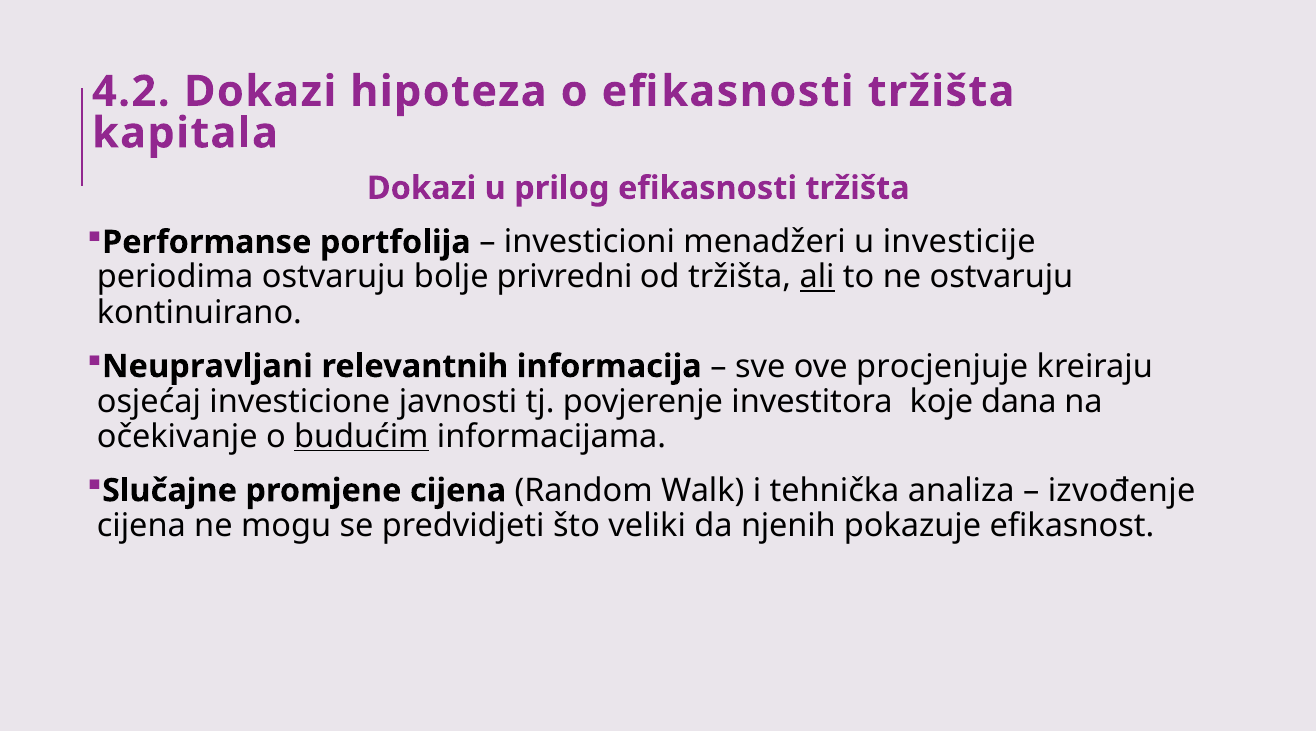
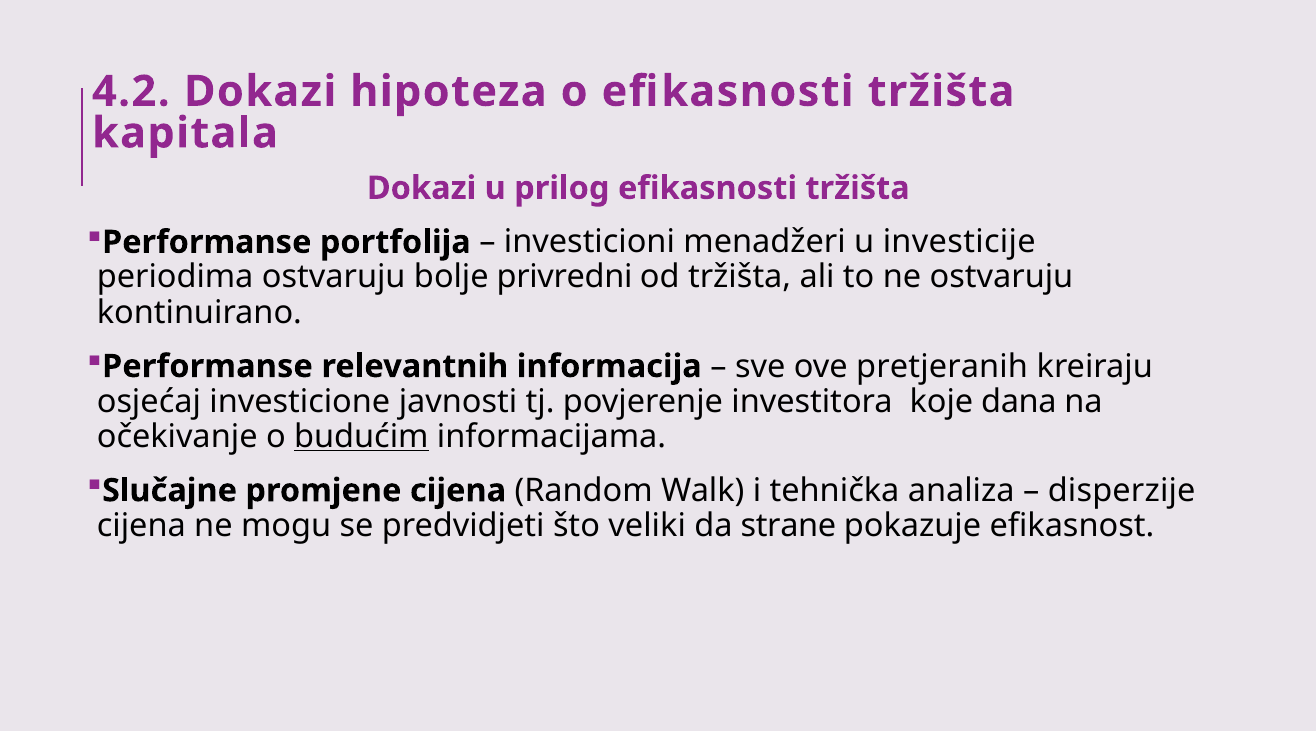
ali underline: present -> none
Neupravljani at (207, 366): Neupravljani -> Performanse
procjenjuje: procjenjuje -> pretjeranih
izvođenje: izvođenje -> disperzije
njenih: njenih -> strane
